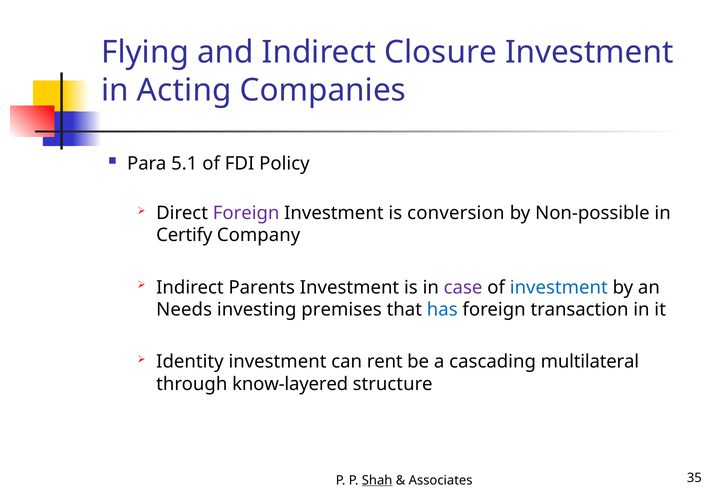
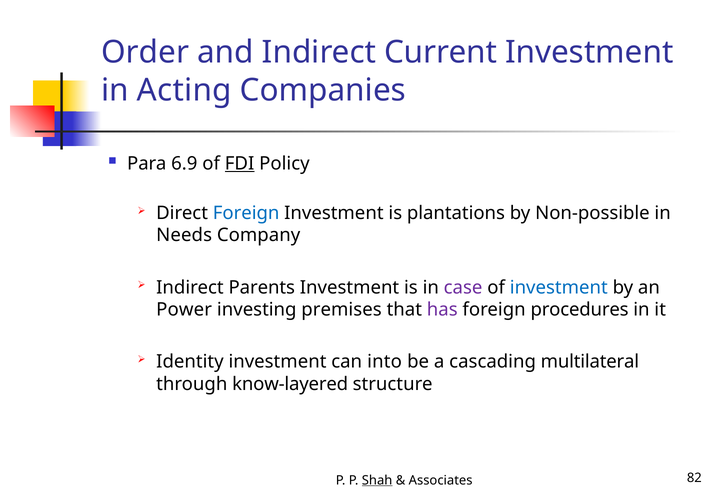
Flying: Flying -> Order
Closure: Closure -> Current
5.1: 5.1 -> 6.9
FDI underline: none -> present
Foreign at (246, 213) colour: purple -> blue
conversion: conversion -> plantations
Certify: Certify -> Needs
Needs: Needs -> Power
has colour: blue -> purple
transaction: transaction -> procedures
rent: rent -> into
35: 35 -> 82
